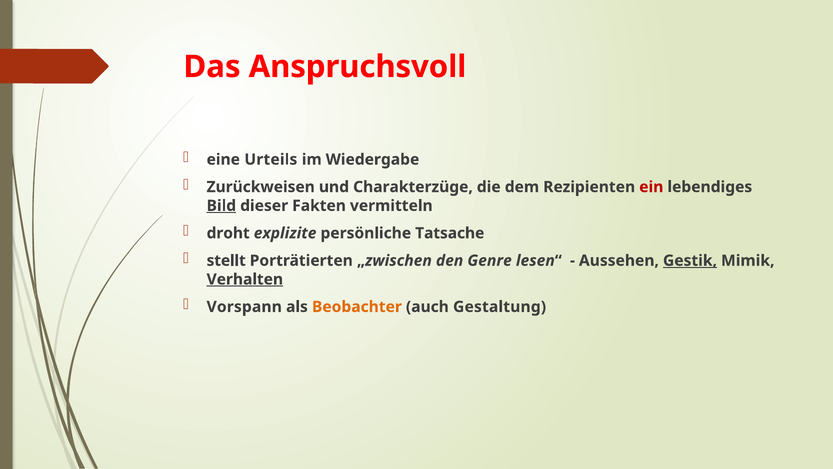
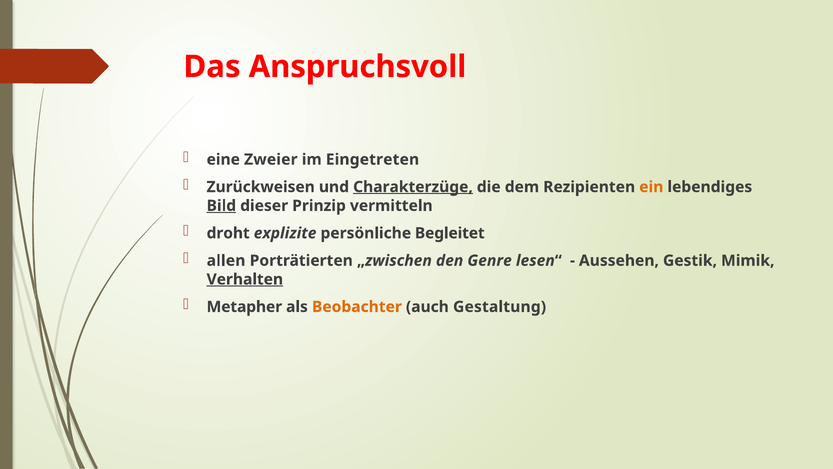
Urteils: Urteils -> Zweier
Wiedergabe: Wiedergabe -> Eingetreten
Charakterzüge underline: none -> present
ein colour: red -> orange
Fakten: Fakten -> Prinzip
Tatsache: Tatsache -> Begleitet
stellt: stellt -> allen
Gestik underline: present -> none
Vorspann: Vorspann -> Metapher
